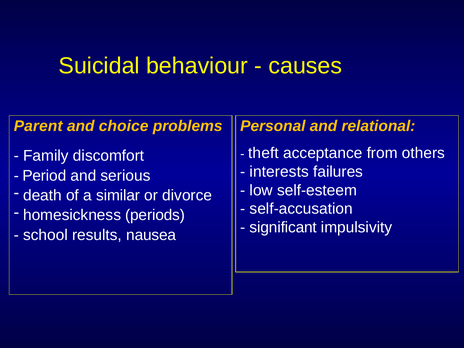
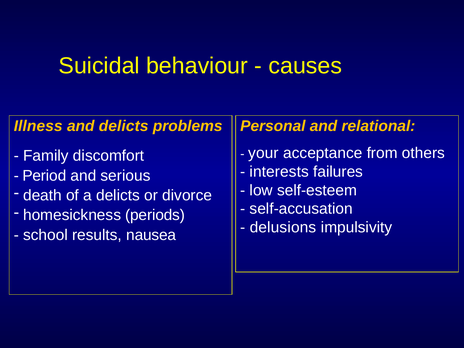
Parent: Parent -> Illness
and choice: choice -> delicts
theft: theft -> your
a similar: similar -> delicts
significant: significant -> delusions
